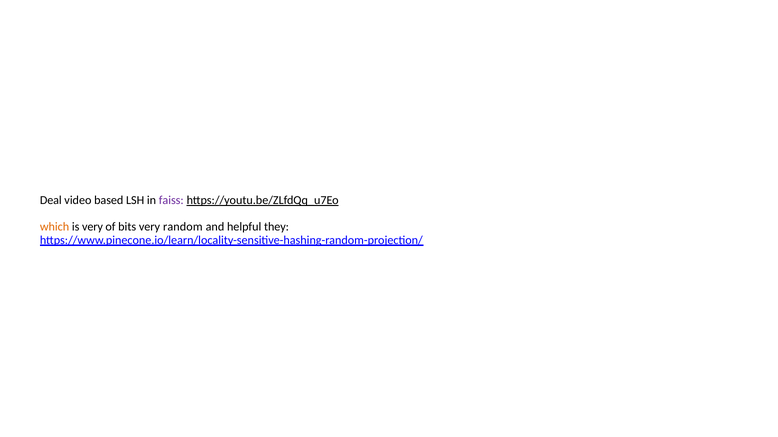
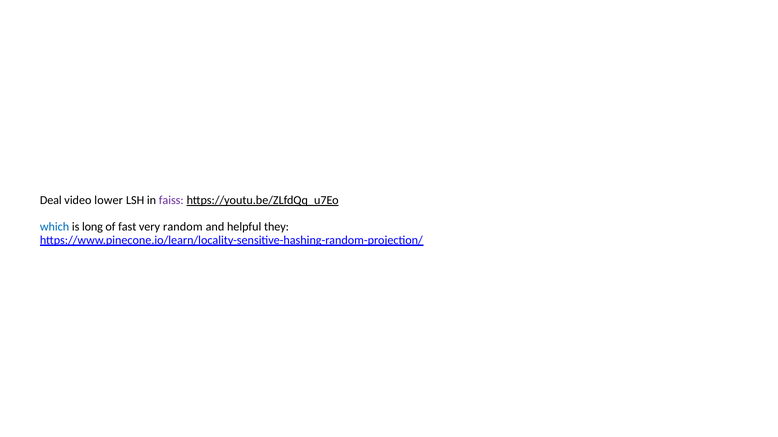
based: based -> lower
which colour: orange -> blue
is very: very -> long
bits: bits -> fast
